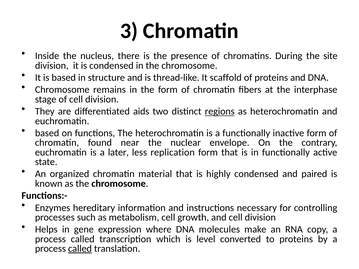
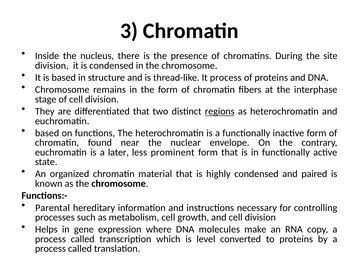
It scaffold: scaffold -> process
differentiated aids: aids -> that
replication: replication -> prominent
Enzymes: Enzymes -> Parental
called at (80, 249) underline: present -> none
